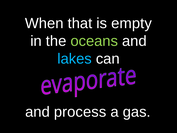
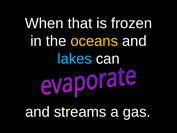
empty: empty -> frozen
oceans colour: light green -> yellow
process: process -> streams
